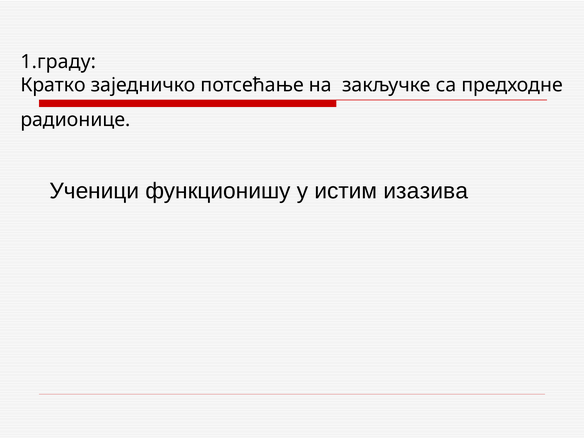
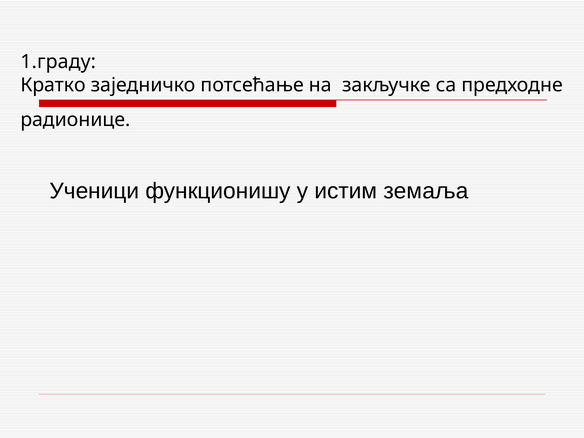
изазива: изазива -> земаља
